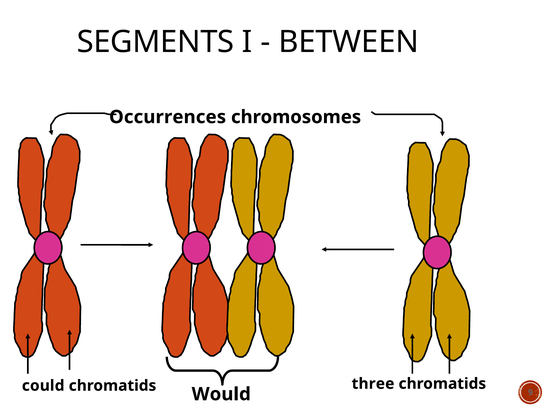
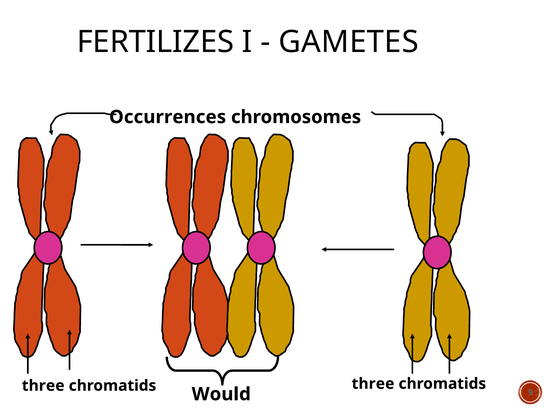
SEGMENTS: SEGMENTS -> FERTILIZES
BETWEEN: BETWEEN -> GAMETES
could at (43, 386): could -> three
